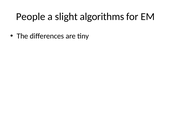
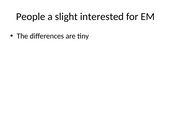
algorithms: algorithms -> interested
